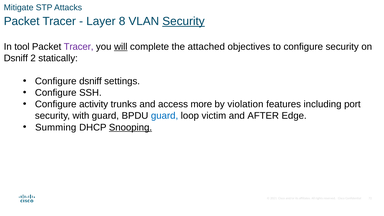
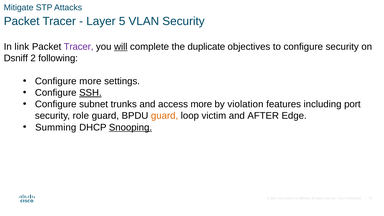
8: 8 -> 5
Security at (184, 21) underline: present -> none
tool: tool -> link
attached: attached -> duplicate
statically: statically -> following
Configure dsniff: dsniff -> more
SSH underline: none -> present
activity: activity -> subnet
with: with -> role
guard at (165, 116) colour: blue -> orange
